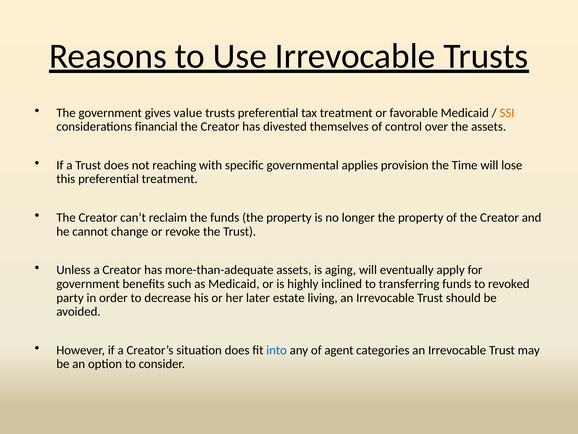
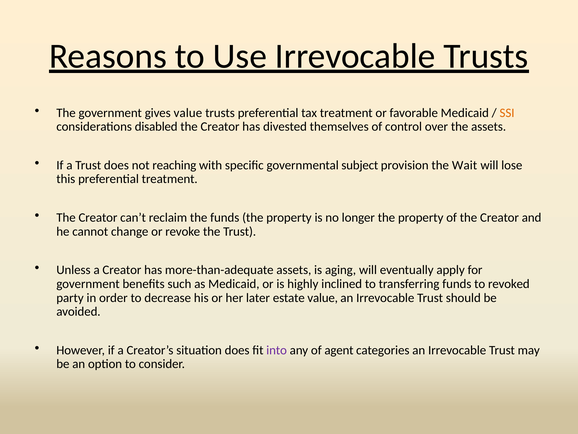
financial: financial -> disabled
applies: applies -> subject
Time: Time -> Wait
estate living: living -> value
into colour: blue -> purple
